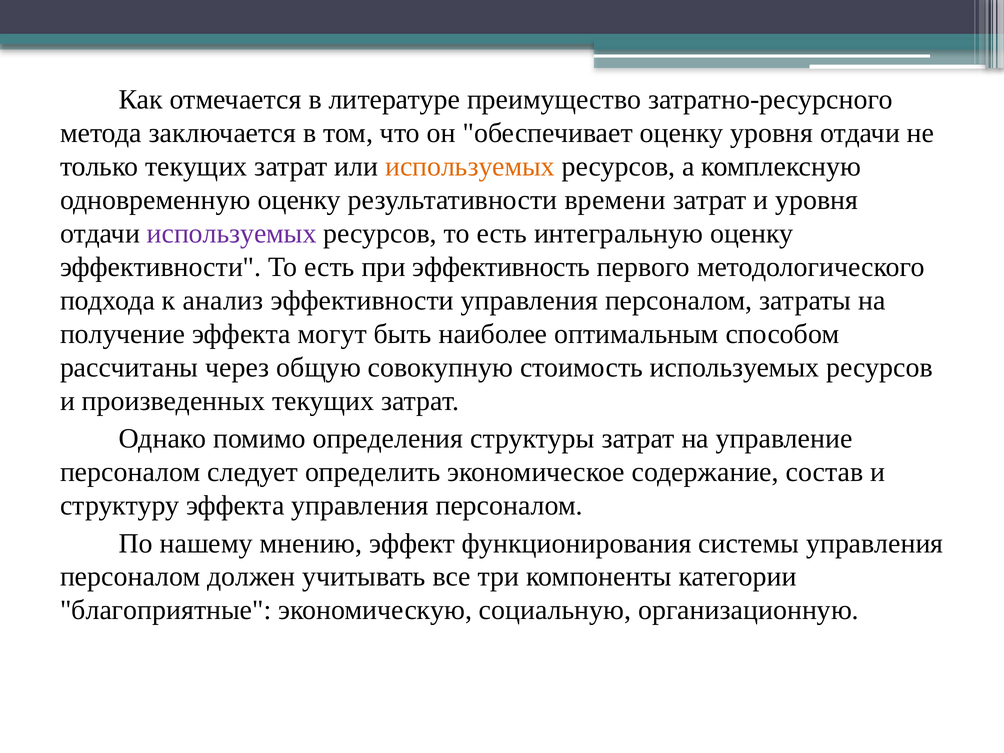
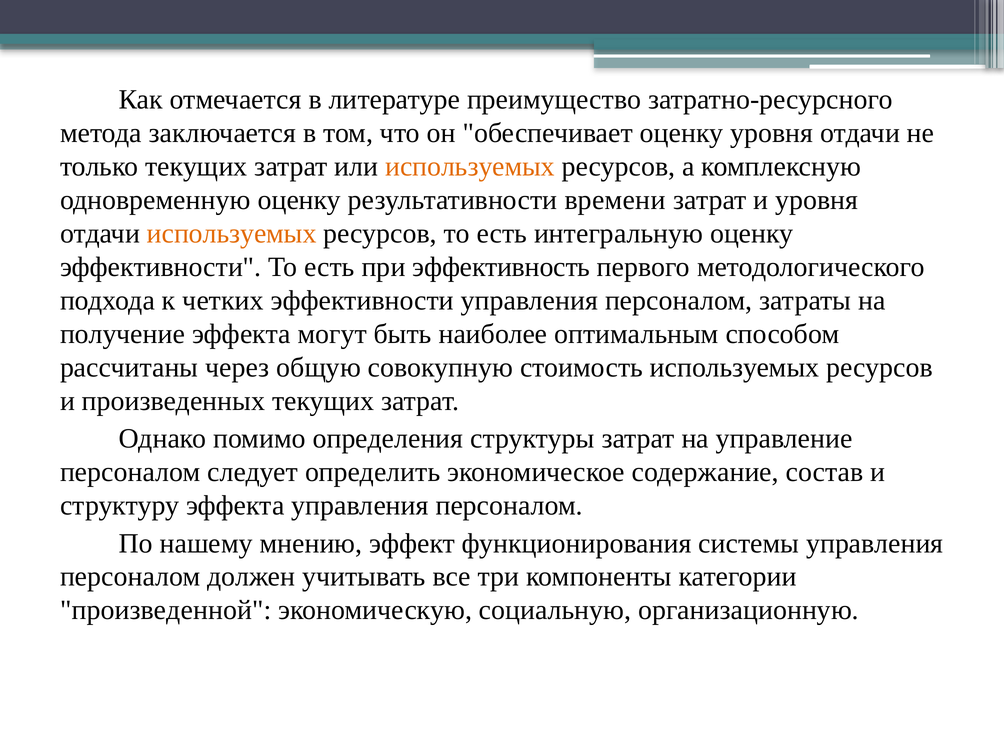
используемых at (232, 234) colour: purple -> orange
анализ: анализ -> четких
благоприятные: благоприятные -> произведенной
